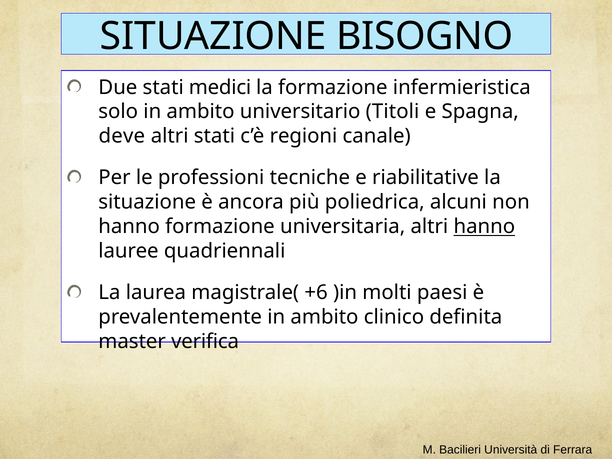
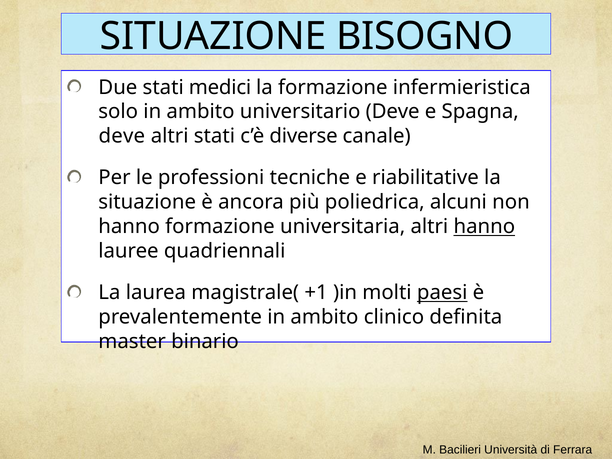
universitario Titoli: Titoli -> Deve
regioni: regioni -> diverse
+6: +6 -> +1
paesi underline: none -> present
verifica: verifica -> binario
